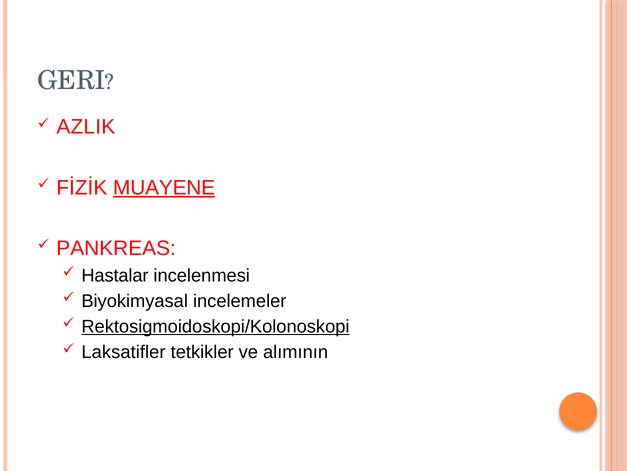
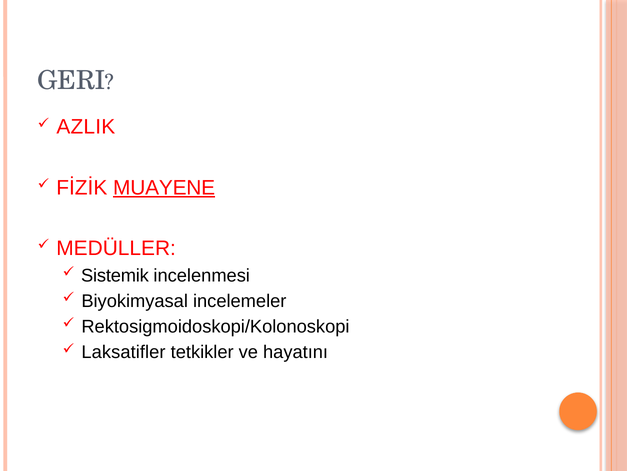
PANKREAS: PANKREAS -> MEDÜLLER
Hastalar: Hastalar -> Sistemik
Rektosigmoidoskopi/Kolonoskopi underline: present -> none
alımının: alımının -> hayatını
